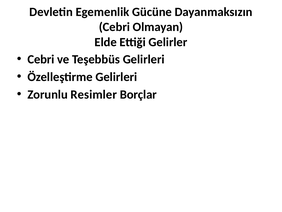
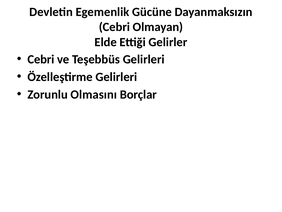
Resimler: Resimler -> Olmasını
